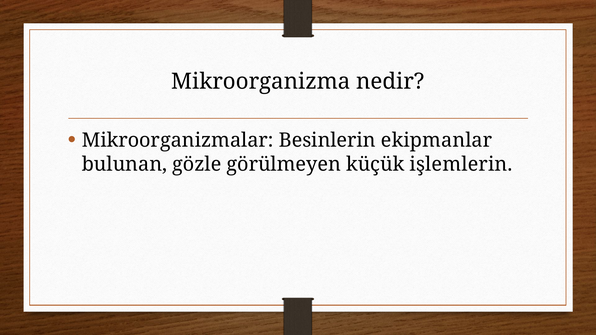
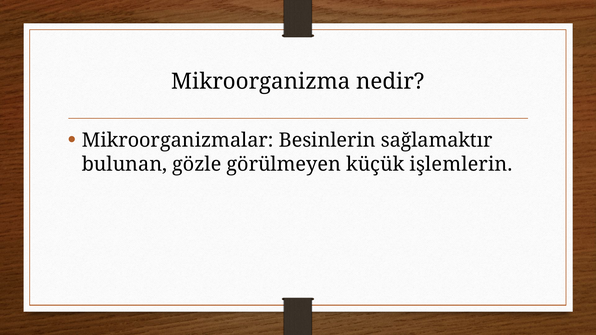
ekipmanlar: ekipmanlar -> sağlamaktır
